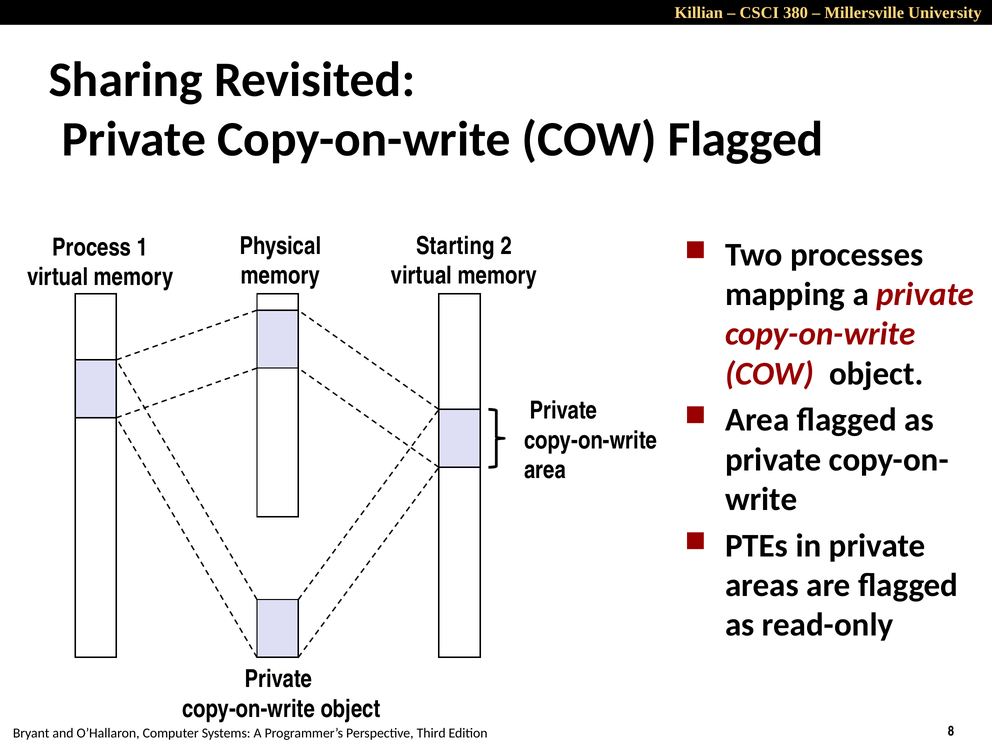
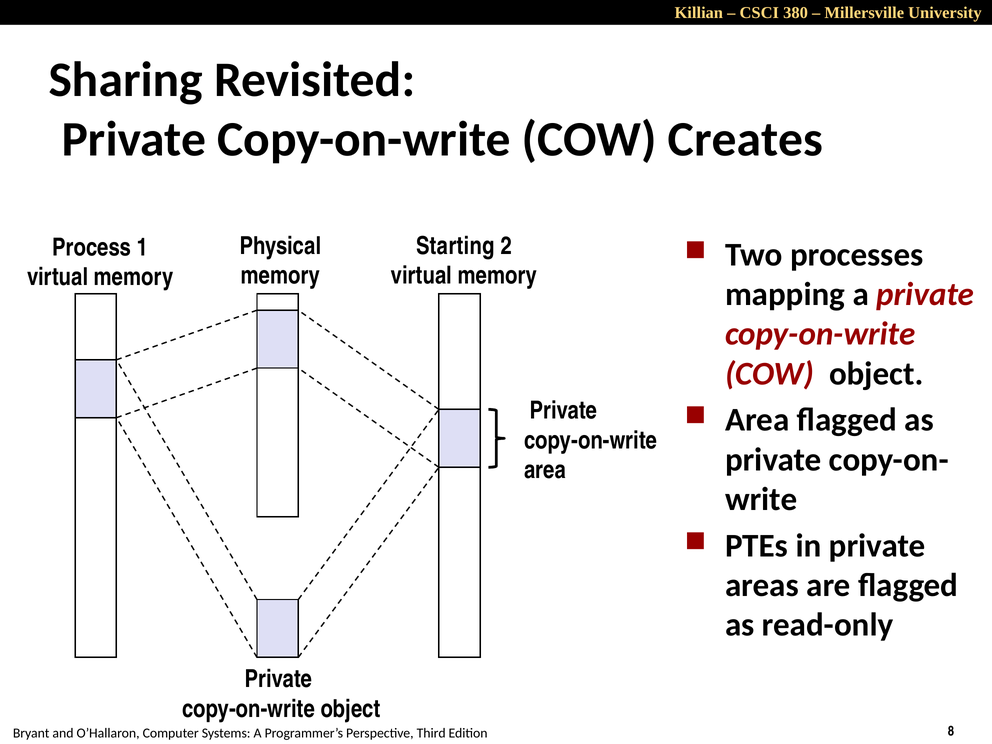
COW Flagged: Flagged -> Creates
